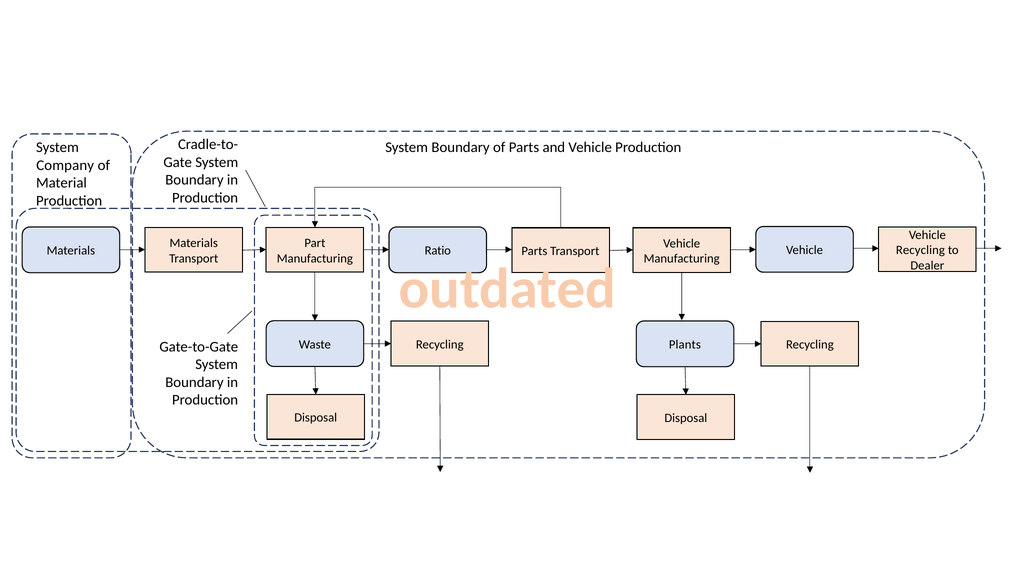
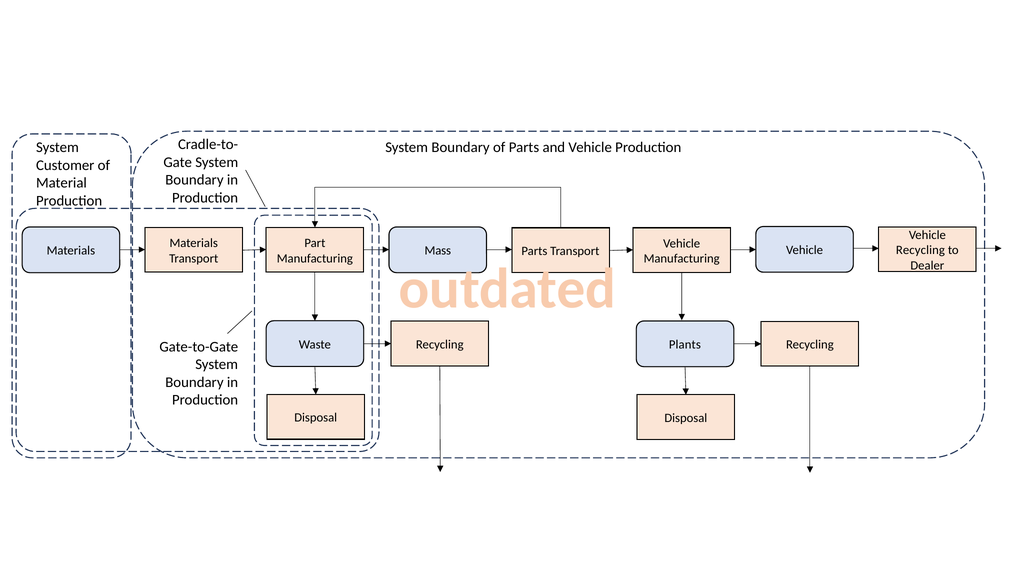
Company: Company -> Customer
Ratio: Ratio -> Mass
